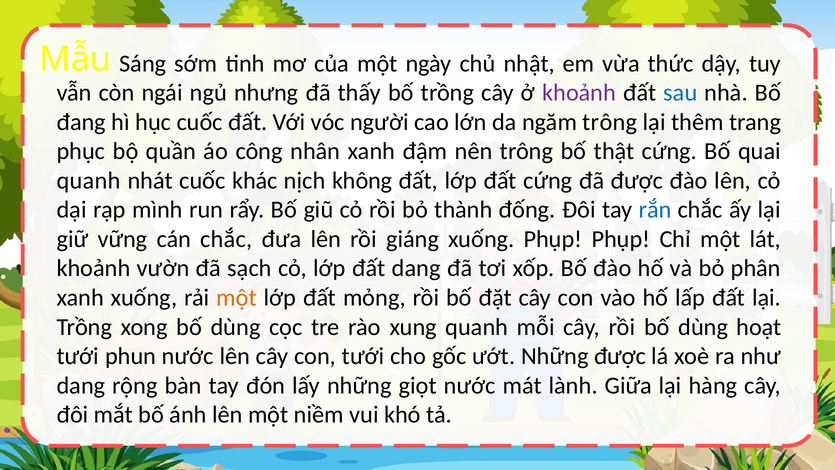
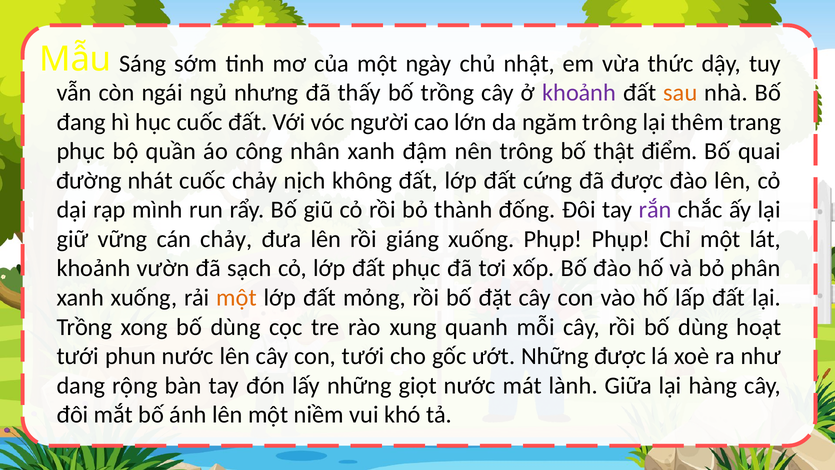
sau colour: blue -> orange
thật cứng: cứng -> điểm
quanh at (89, 181): quanh -> đường
cuốc khác: khác -> chảy
rắn colour: blue -> purple
cán chắc: chắc -> chảy
đất dang: dang -> phục
